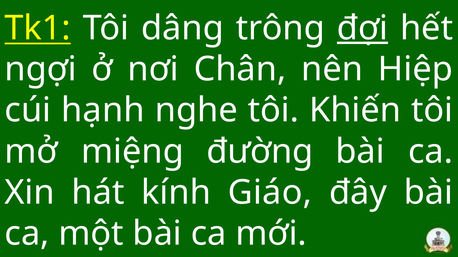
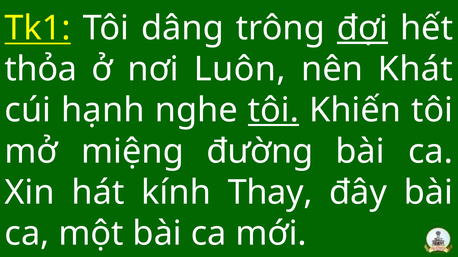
ngợi: ngợi -> thỏa
Chân: Chân -> Luôn
Hiệp: Hiệp -> Khát
tôi at (273, 111) underline: none -> present
Giáo: Giáo -> Thay
